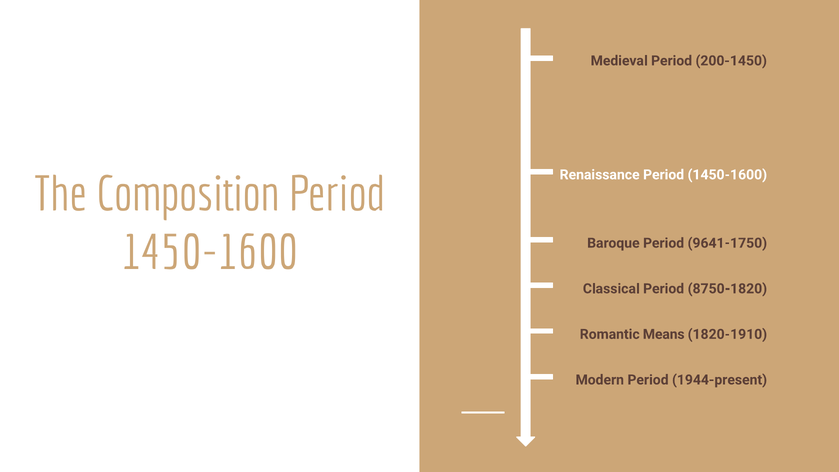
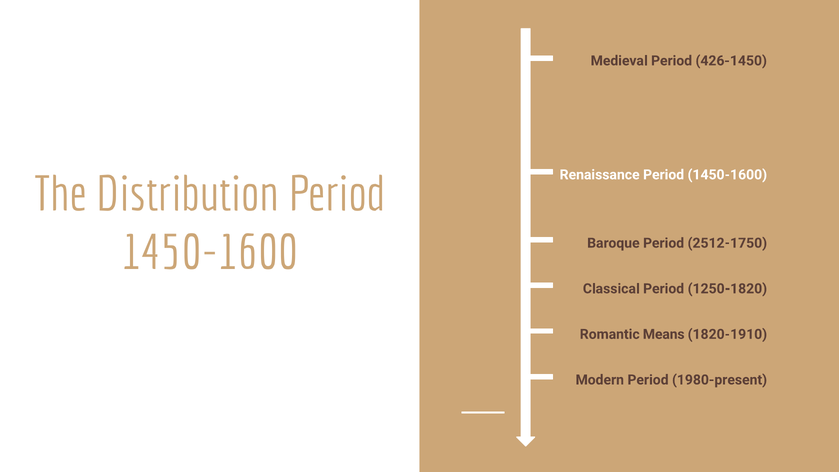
200-1450: 200-1450 -> 426-1450
Composition: Composition -> Distribution
9641-1750: 9641-1750 -> 2512-1750
8750-1820: 8750-1820 -> 1250-1820
1944-present: 1944-present -> 1980-present
